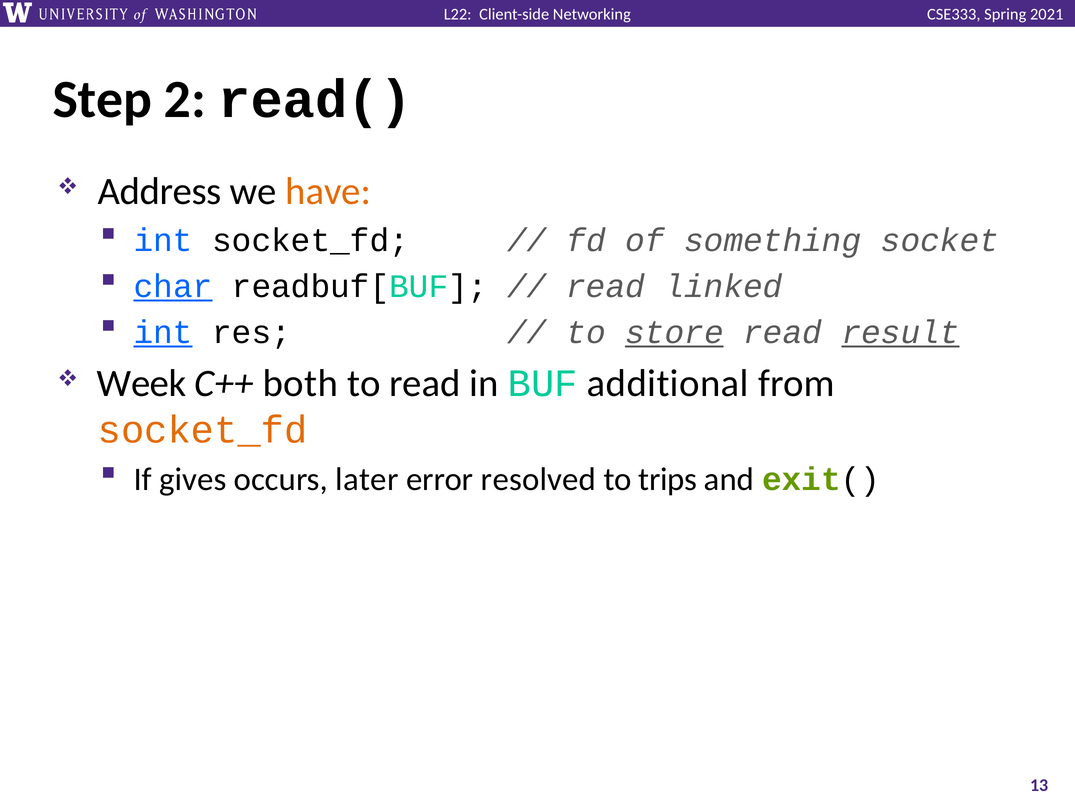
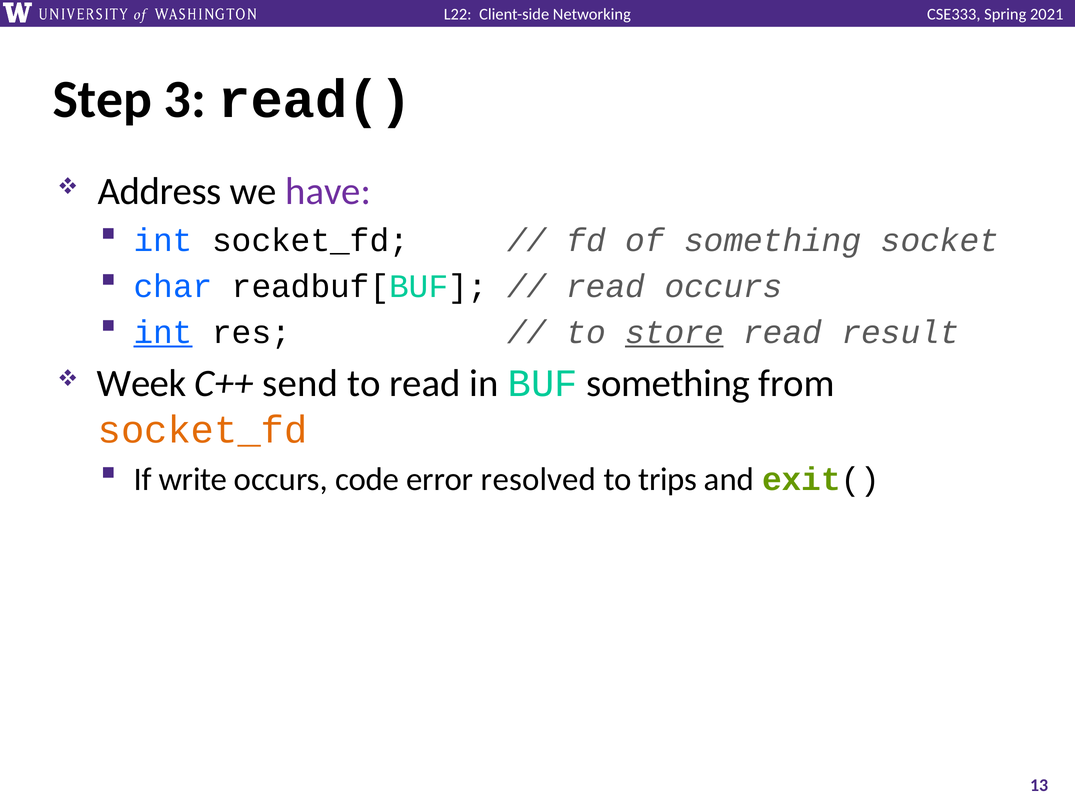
2: 2 -> 3
have colour: orange -> purple
char underline: present -> none
read linked: linked -> occurs
result underline: present -> none
both: both -> send
BUF additional: additional -> something
gives: gives -> write
later: later -> code
